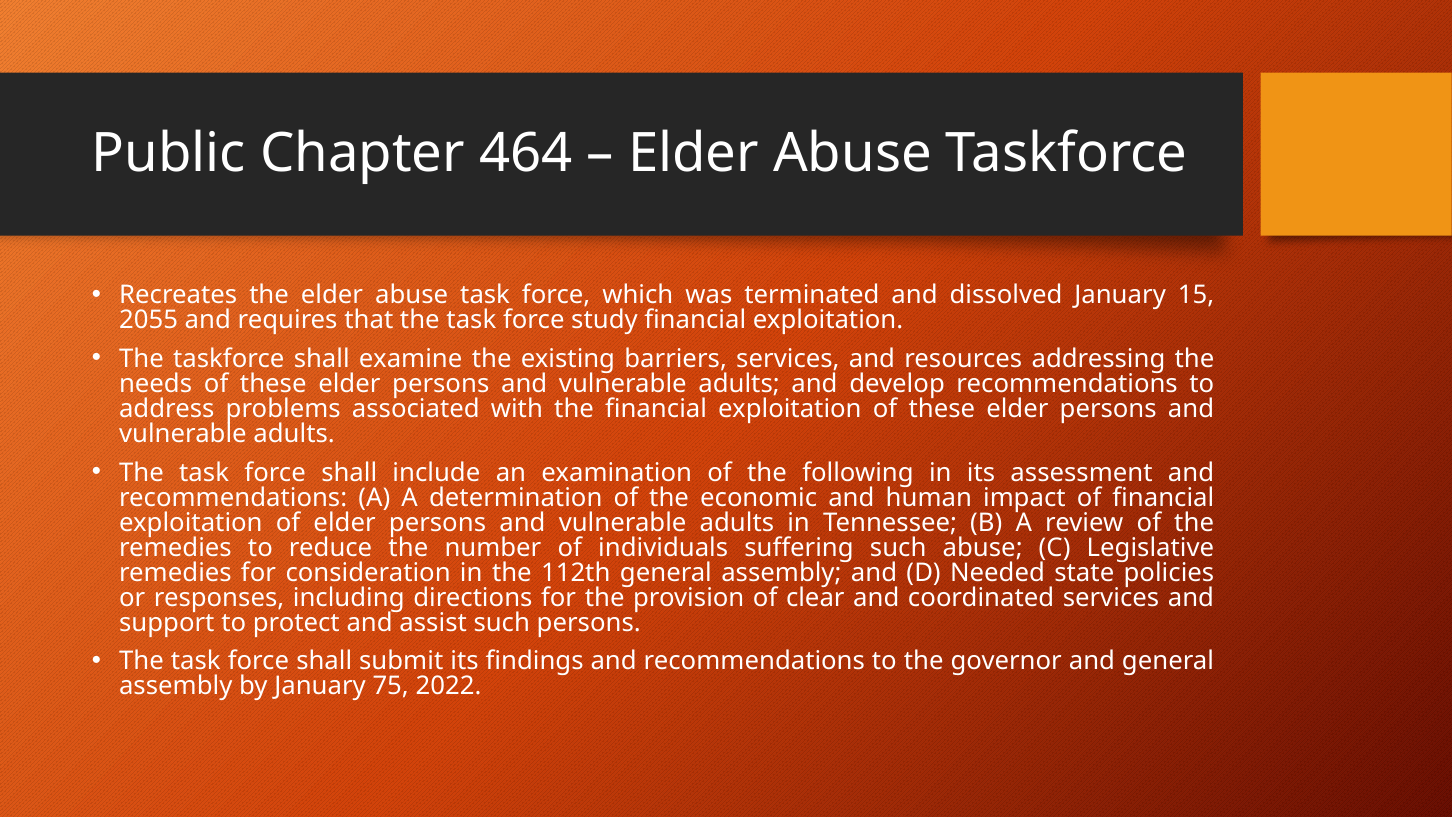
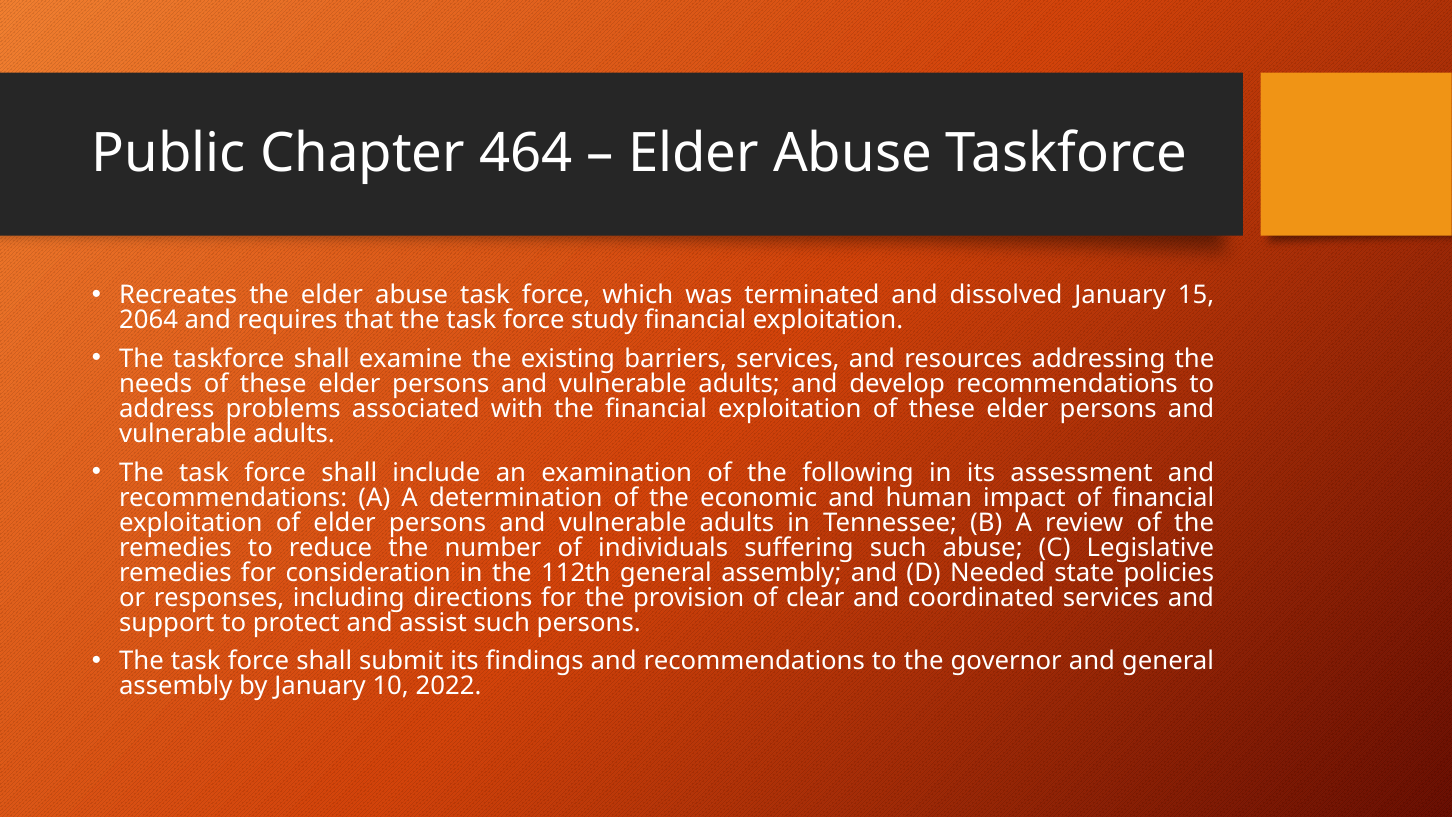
2055: 2055 -> 2064
75: 75 -> 10
